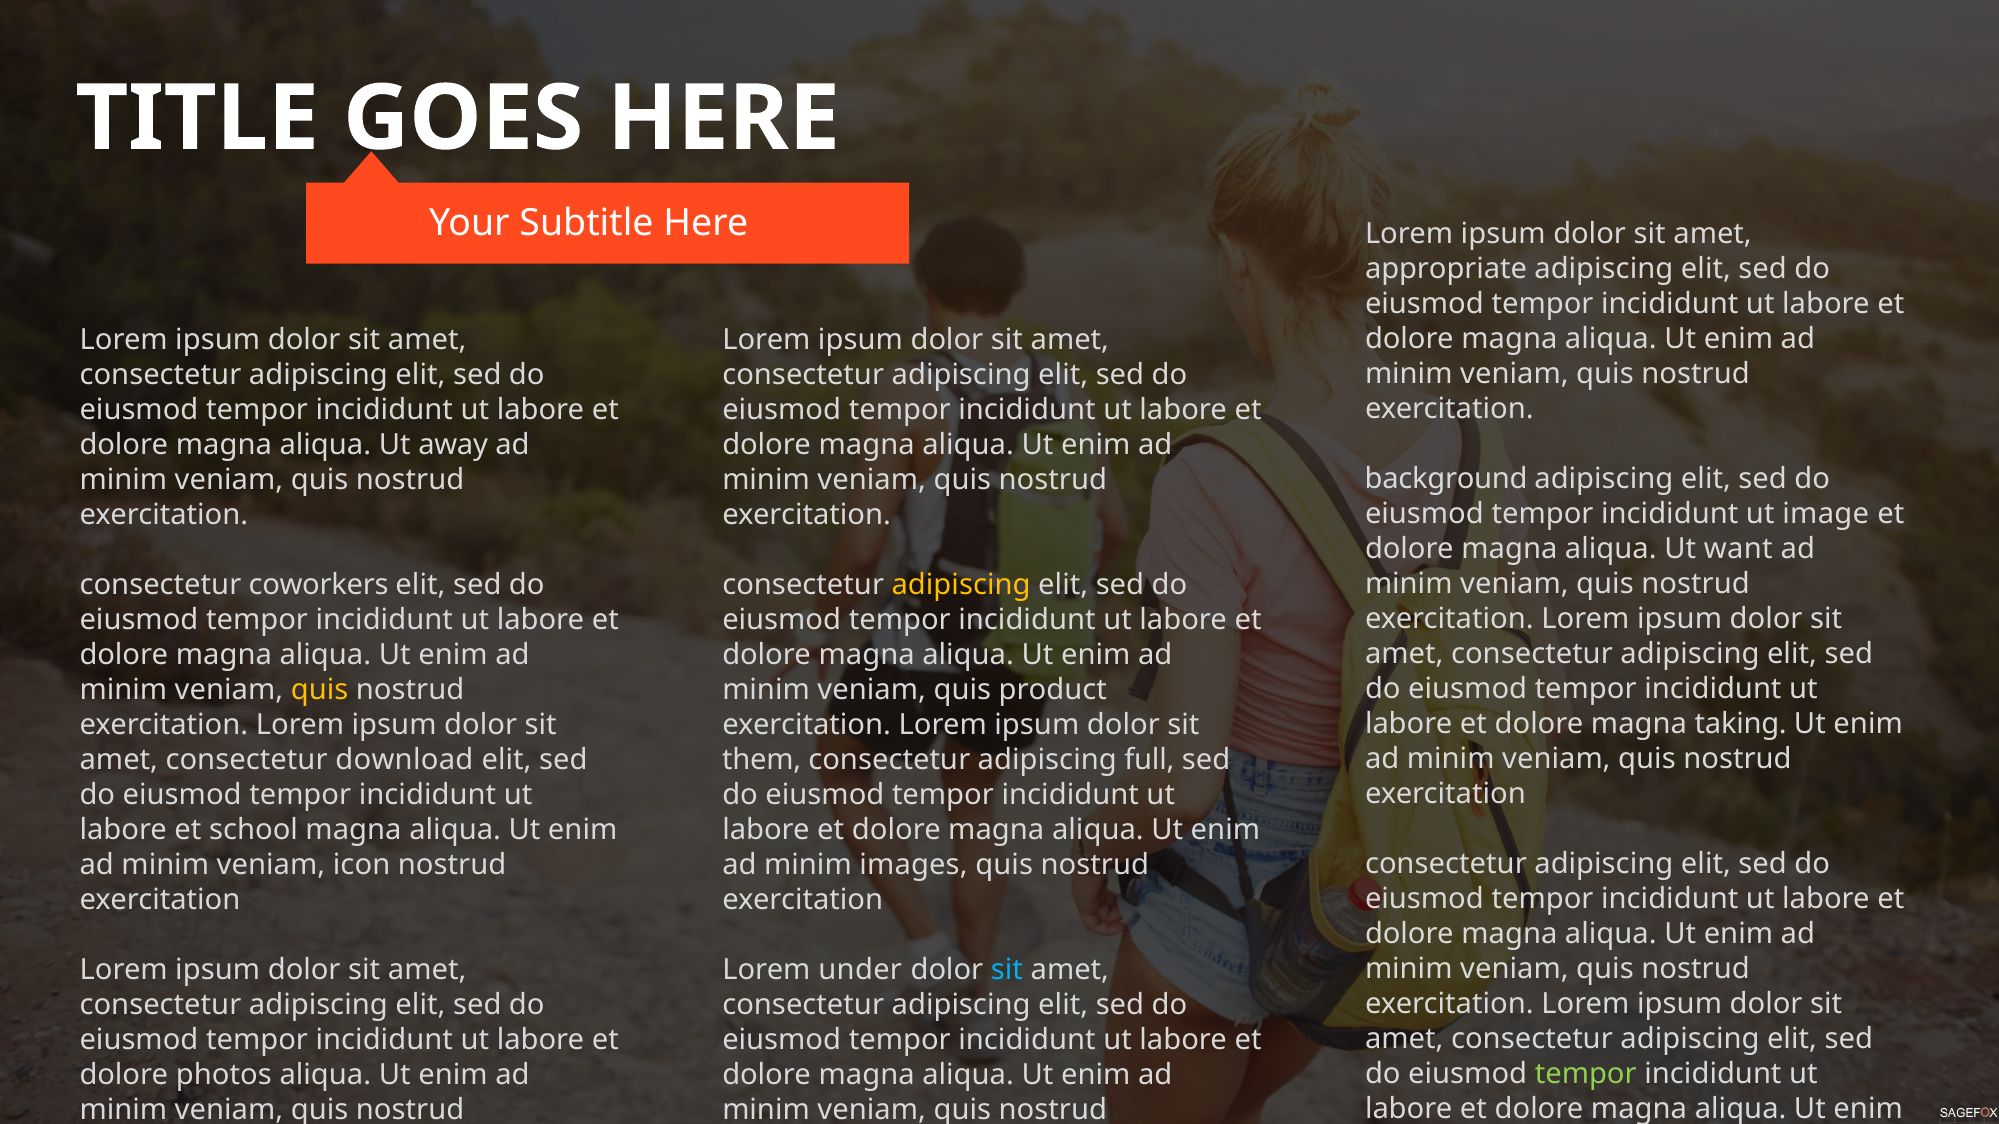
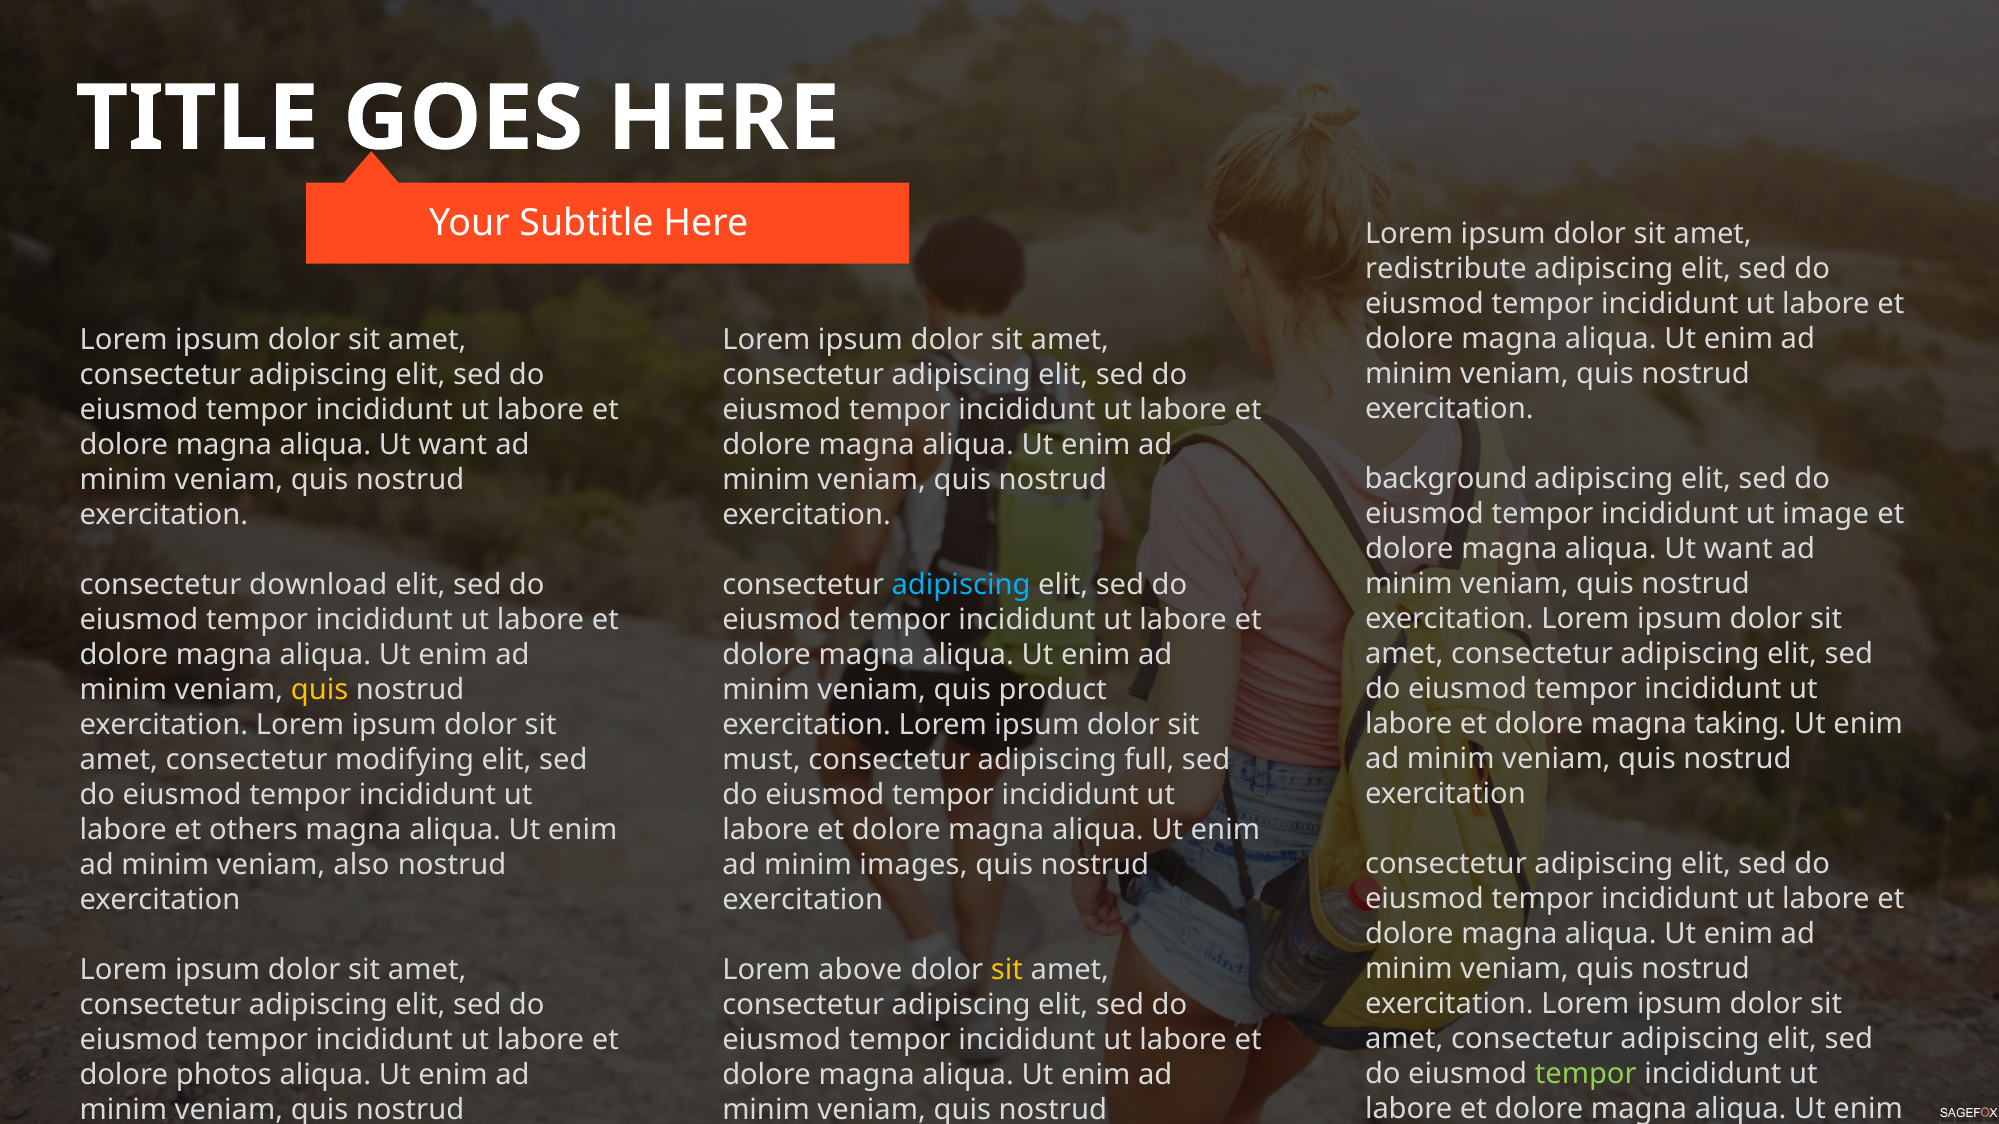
appropriate: appropriate -> redistribute
away at (453, 445): away -> want
coworkers: coworkers -> download
adipiscing at (961, 585) colour: yellow -> light blue
download: download -> modifying
them: them -> must
school: school -> others
icon: icon -> also
under: under -> above
sit at (1007, 970) colour: light blue -> yellow
